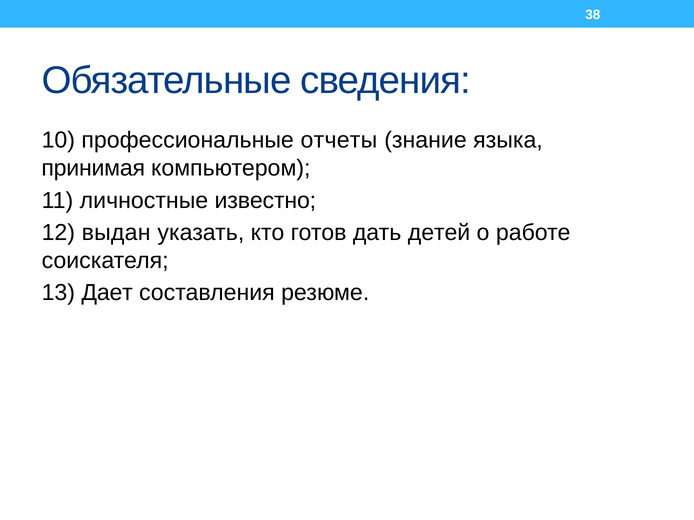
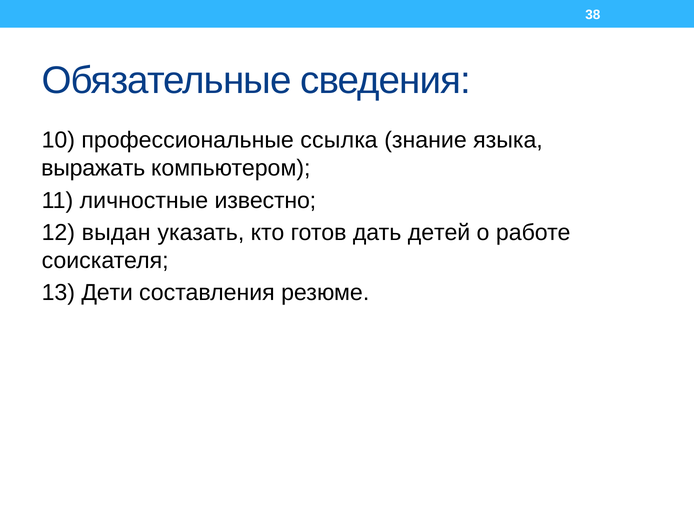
отчеты: отчеты -> ссылка
принимая: принимая -> выражать
Дает: Дает -> Дети
